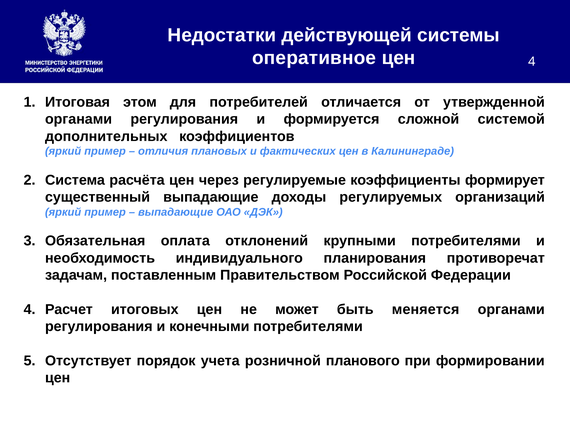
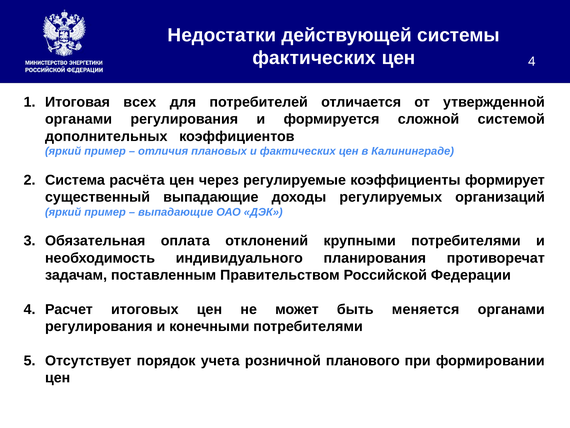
оперативное at (314, 58): оперативное -> фактических
этом: этом -> всех
